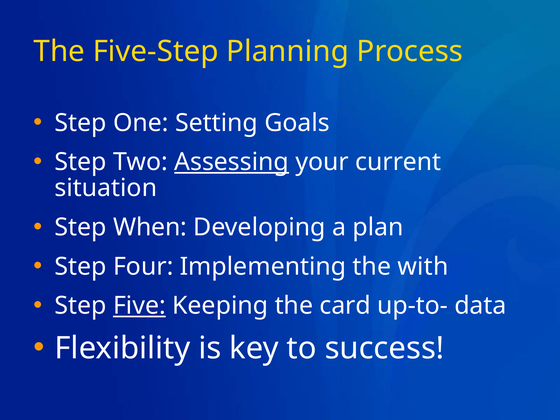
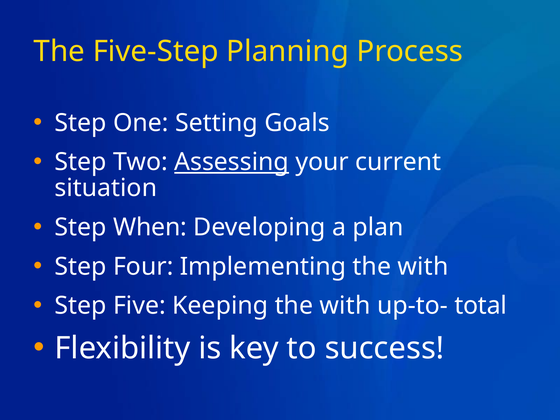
Five underline: present -> none
Keeping the card: card -> with
data: data -> total
